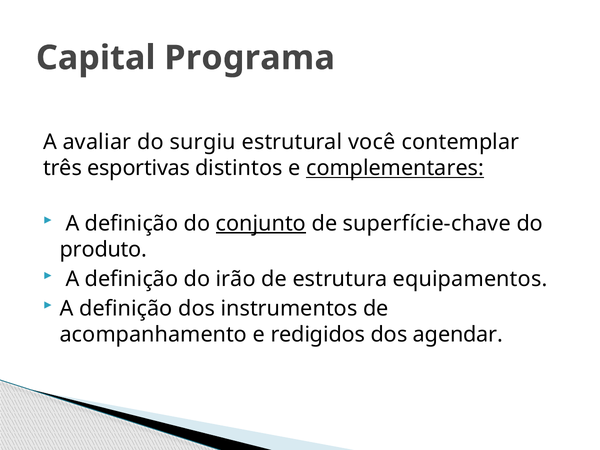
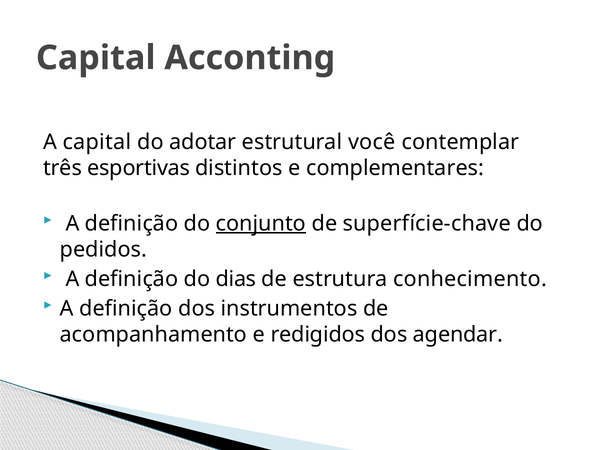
Programa: Programa -> Acconting
A avaliar: avaliar -> capital
surgiu: surgiu -> adotar
complementares underline: present -> none
produto: produto -> pedidos
irão: irão -> dias
equipamentos: equipamentos -> conhecimento
